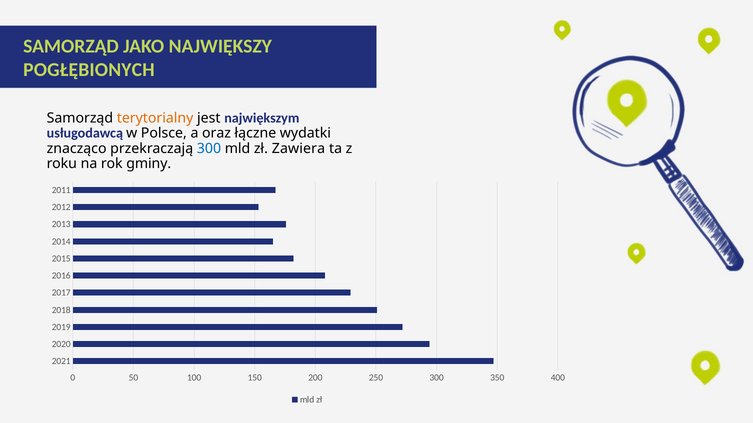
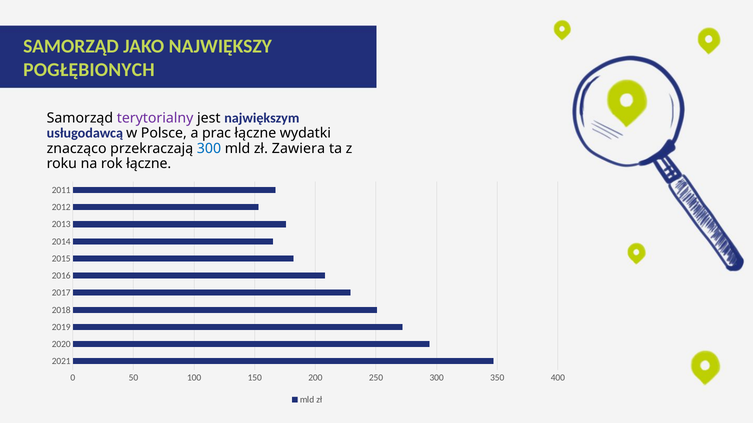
terytorialny colour: orange -> purple
oraz: oraz -> prac
rok gminy: gminy -> łączne
